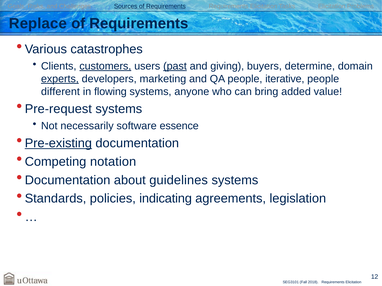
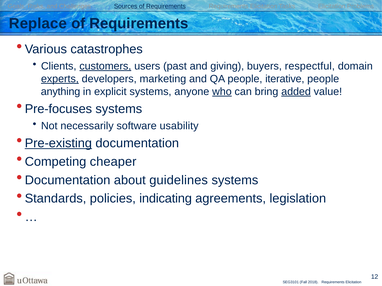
past underline: present -> none
determine: determine -> respectful
different: different -> anything
flowing: flowing -> explicit
who underline: none -> present
added underline: none -> present
Pre-request: Pre-request -> Pre-focuses
essence: essence -> usability
notation: notation -> cheaper
